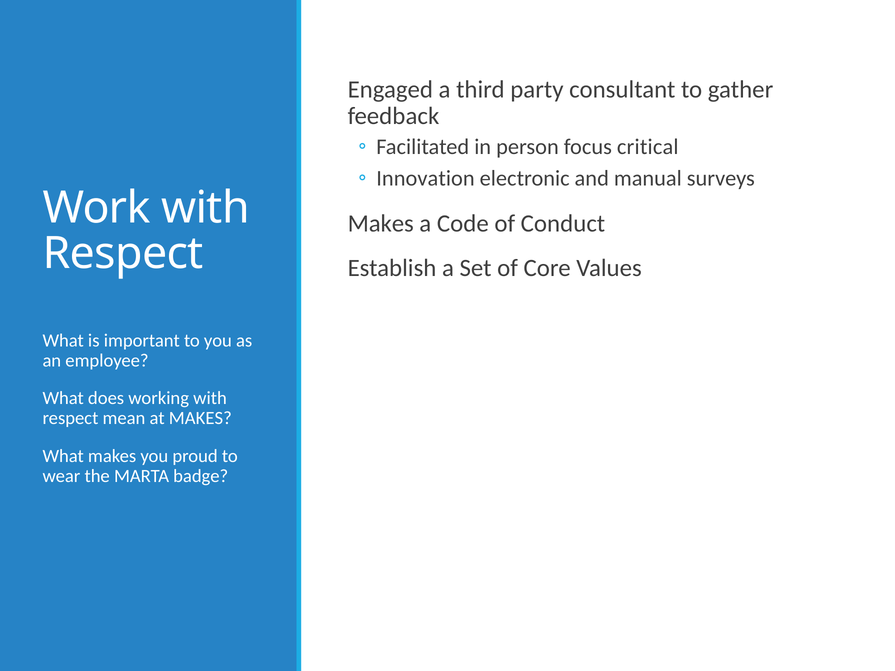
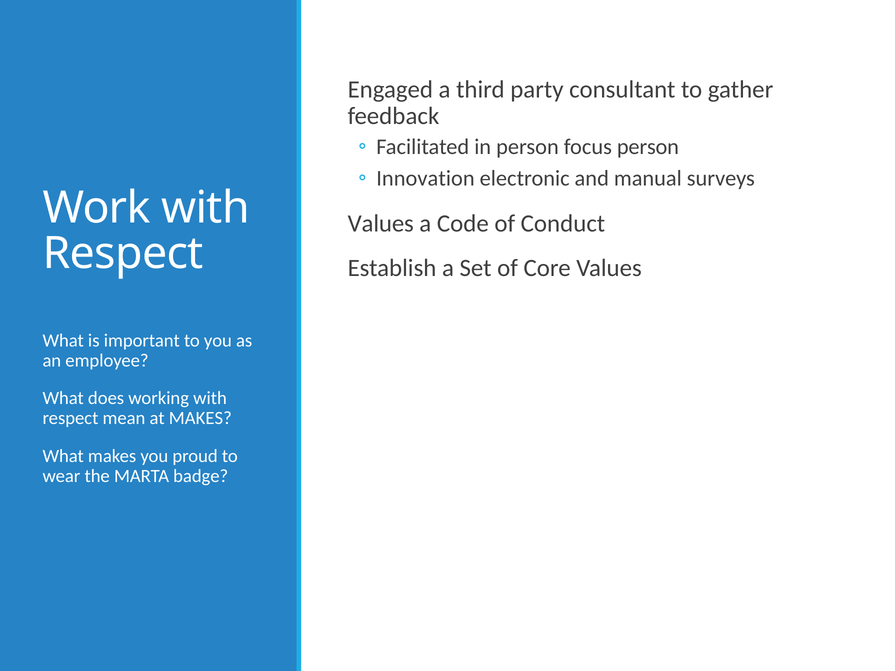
focus critical: critical -> person
Makes at (381, 224): Makes -> Values
